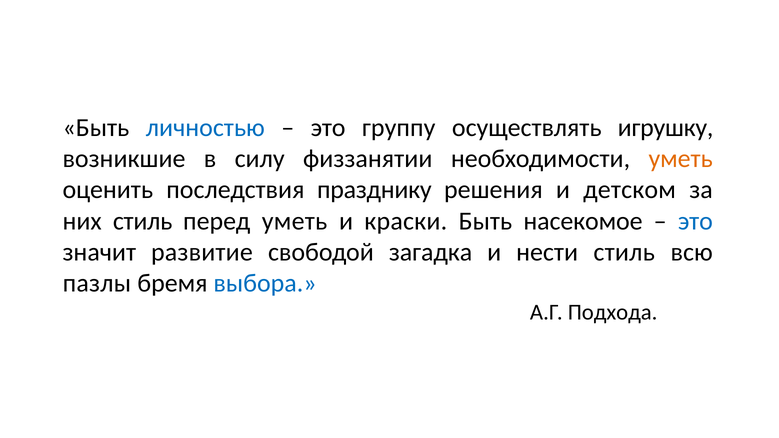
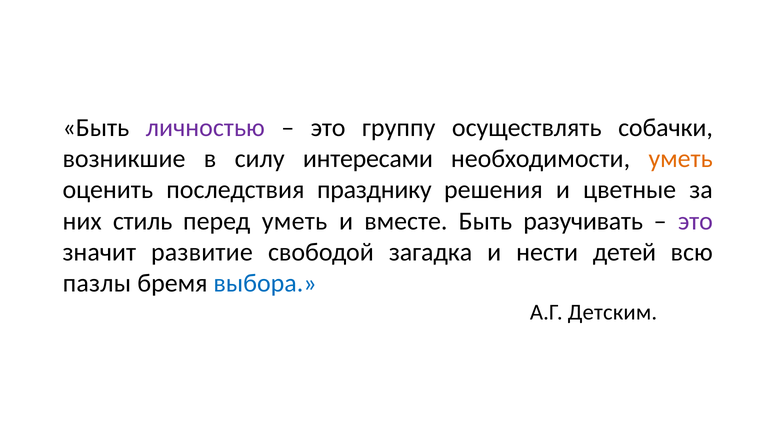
личностью colour: blue -> purple
игрушку: игрушку -> собачки
физзанятии: физзанятии -> интересами
детском: детском -> цветные
краски: краски -> вместе
насекомое: насекомое -> разучивать
это at (695, 221) colour: blue -> purple
нести стиль: стиль -> детей
Подхода: Подхода -> Детским
